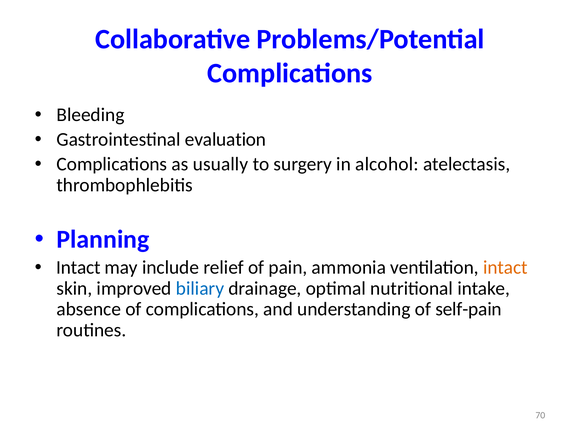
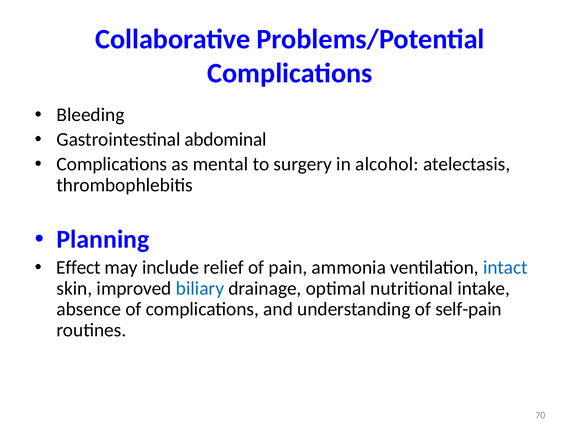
evaluation: evaluation -> abdominal
usually: usually -> mental
Intact at (78, 268): Intact -> Effect
intact at (505, 268) colour: orange -> blue
